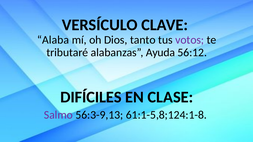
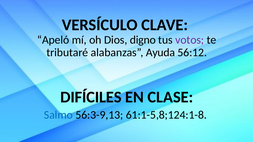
Alaba: Alaba -> Apeló
tanto: tanto -> digno
Salmo colour: purple -> blue
